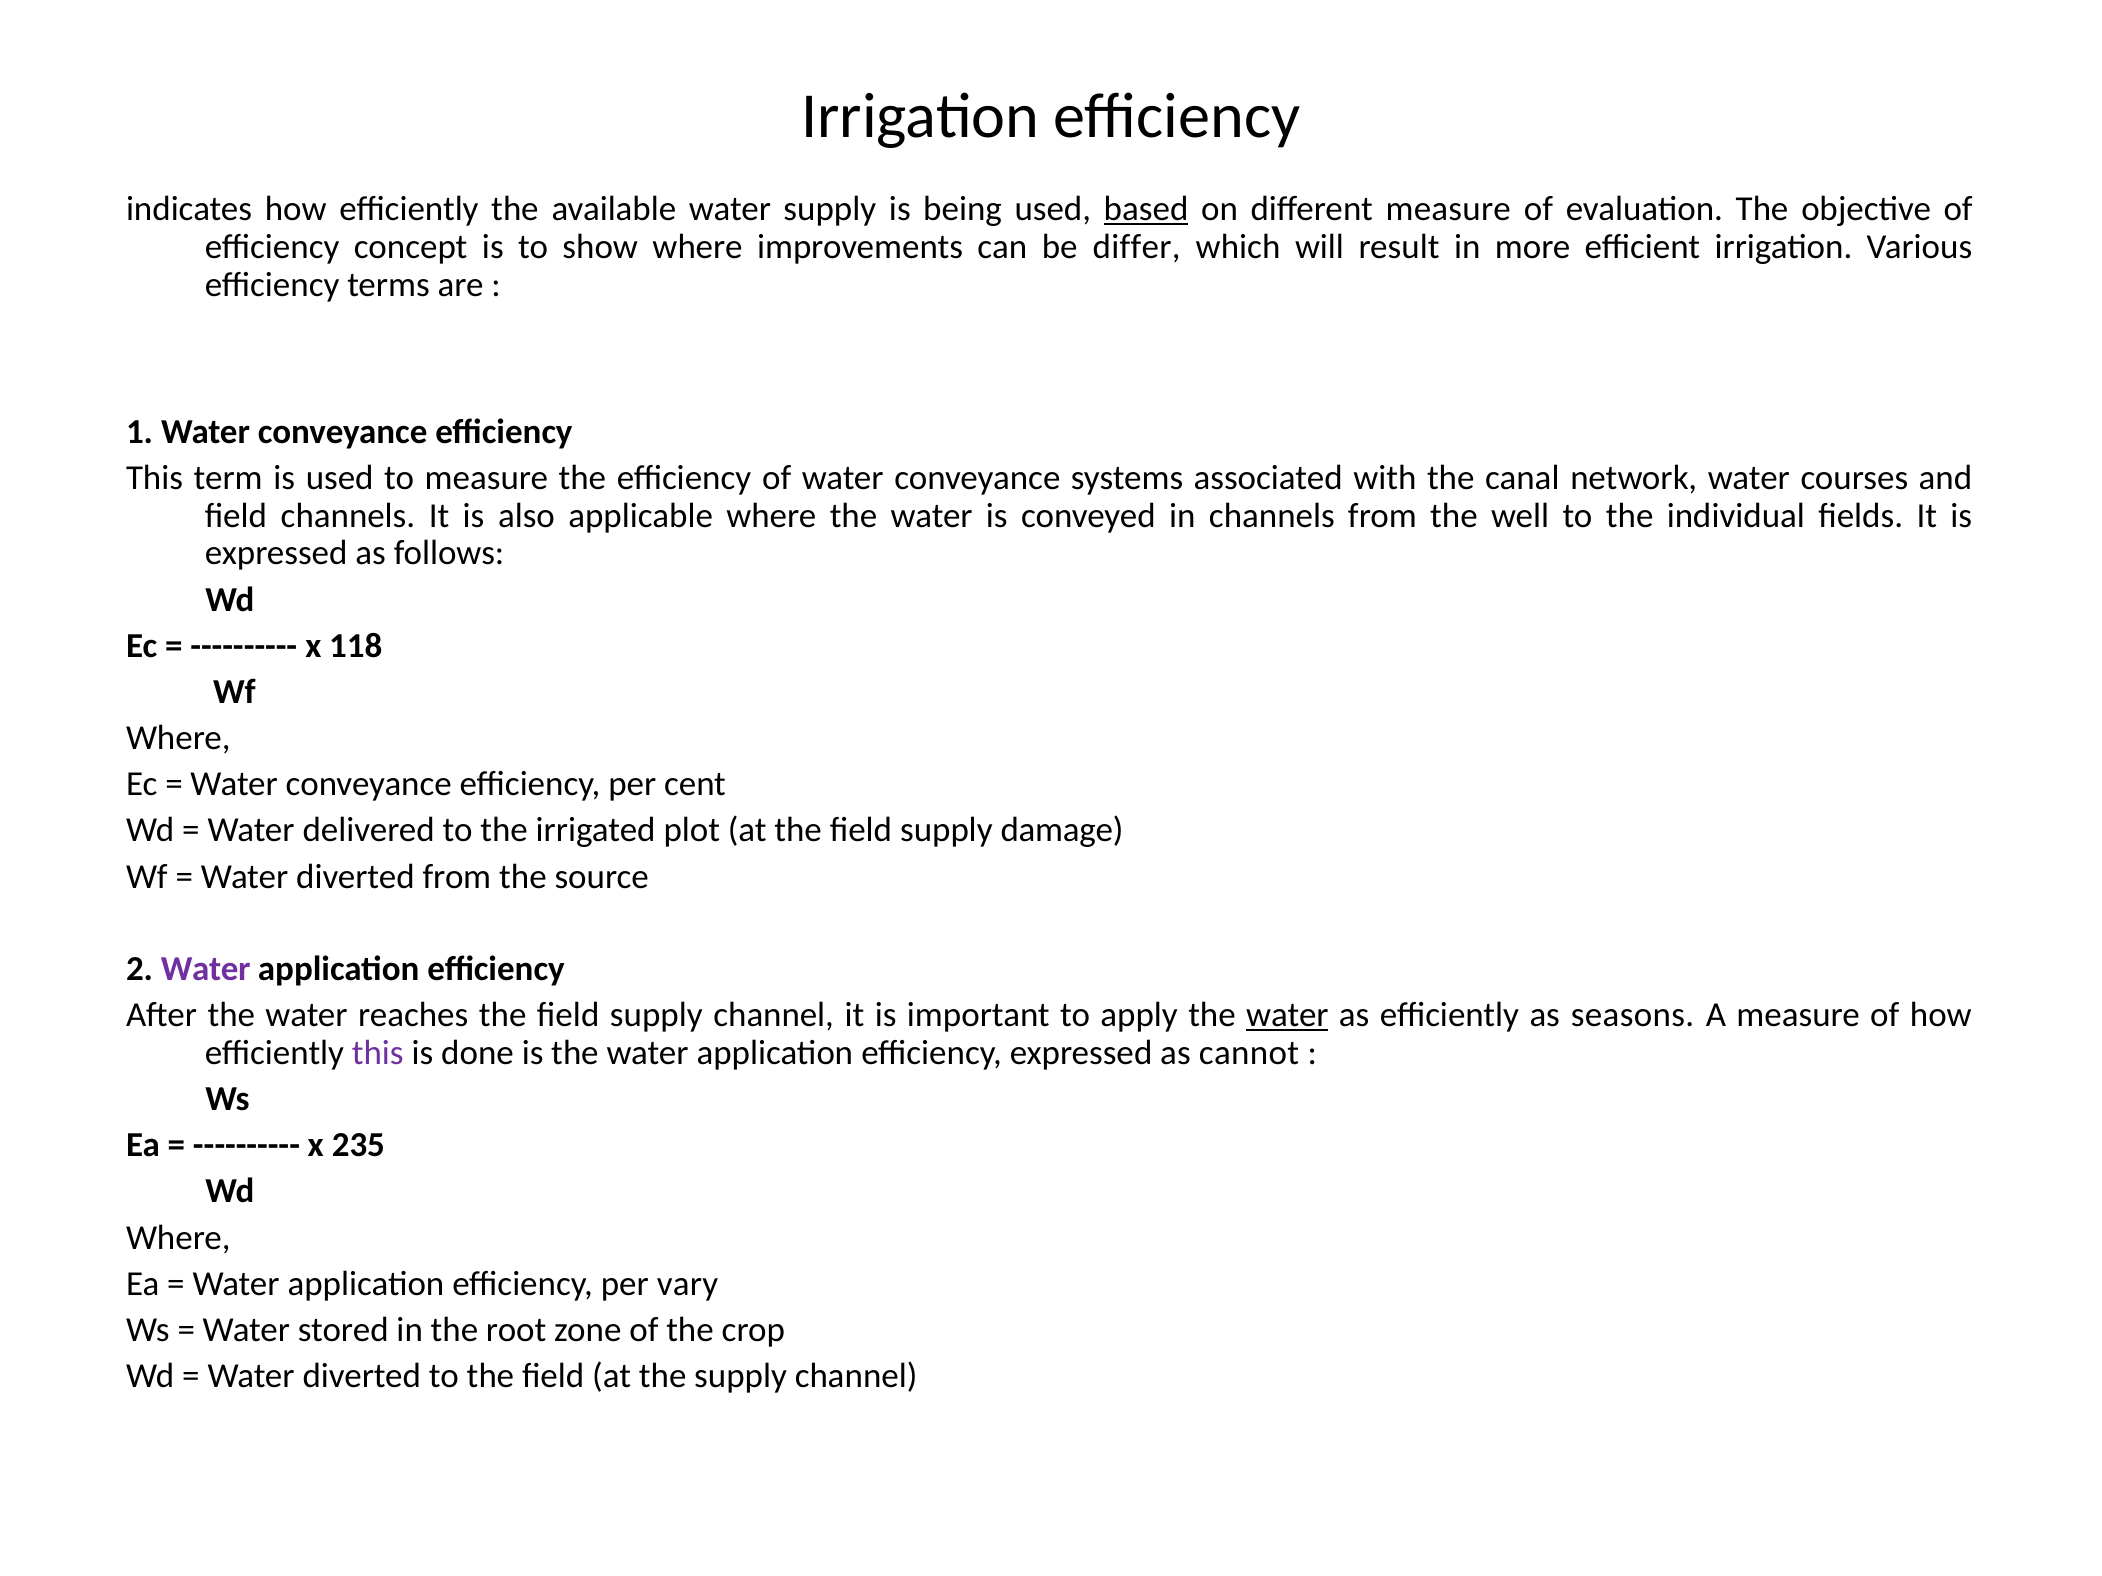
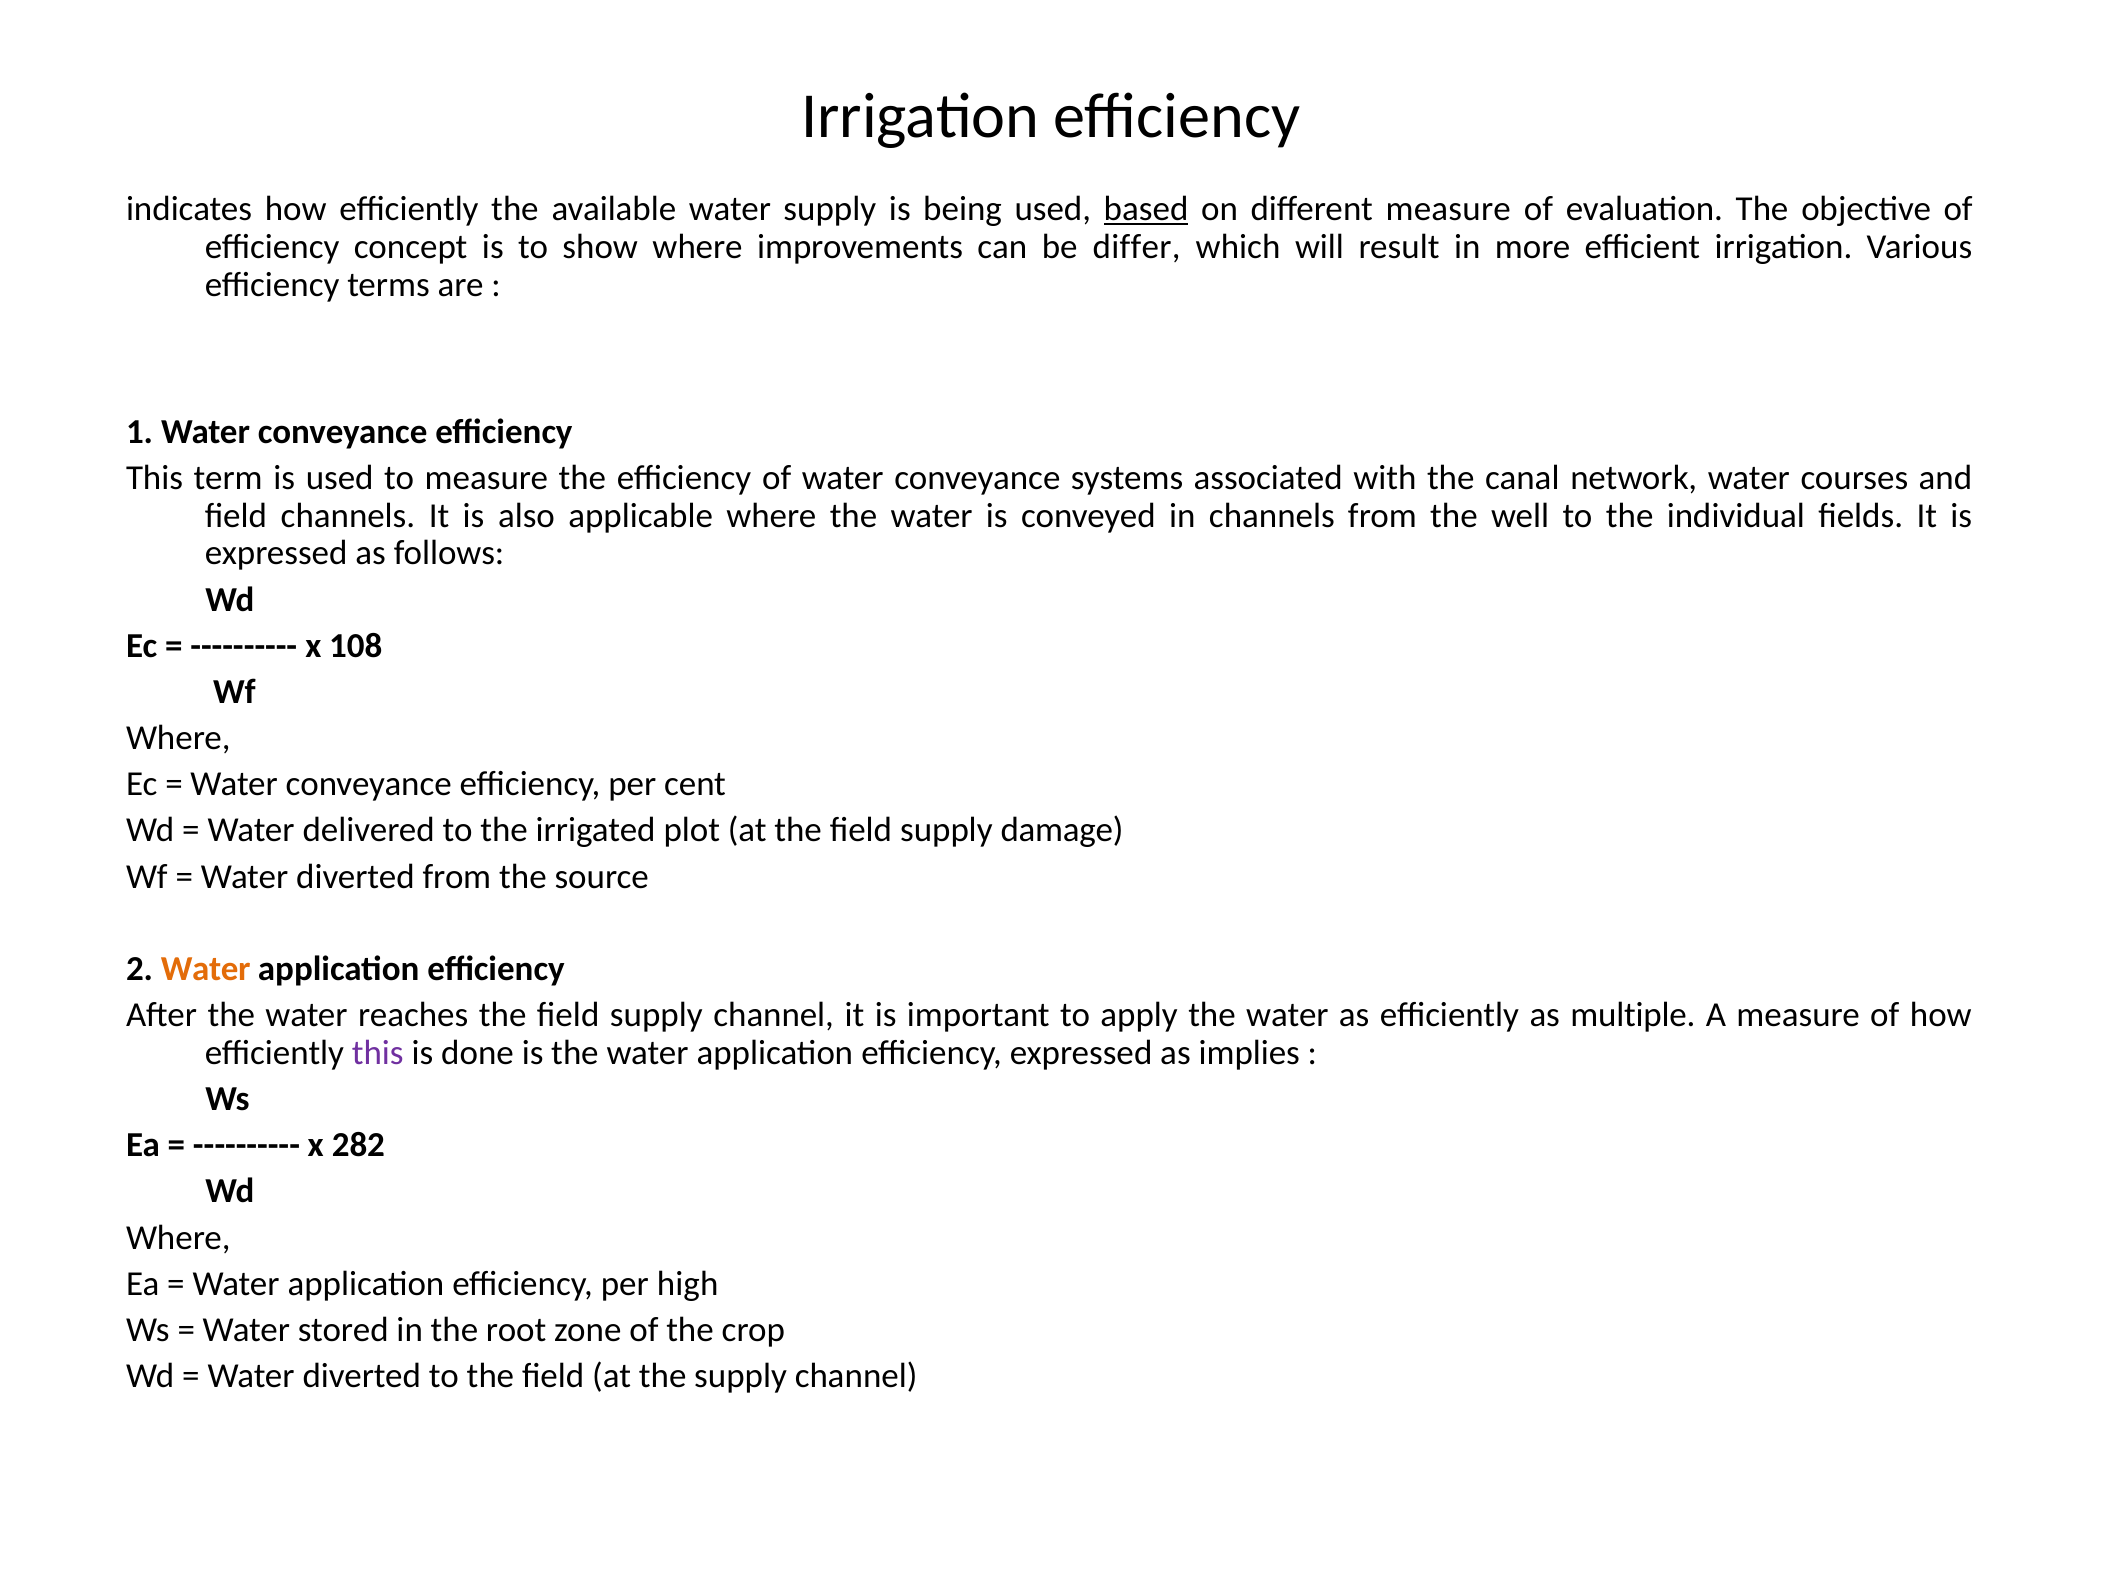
118: 118 -> 108
Water at (206, 969) colour: purple -> orange
water at (1287, 1015) underline: present -> none
seasons: seasons -> multiple
cannot: cannot -> implies
235: 235 -> 282
vary: vary -> high
